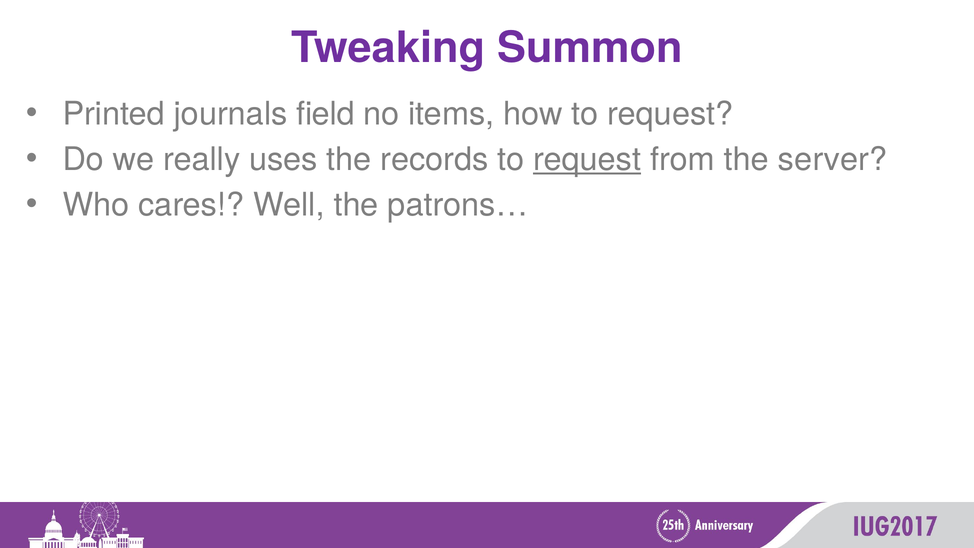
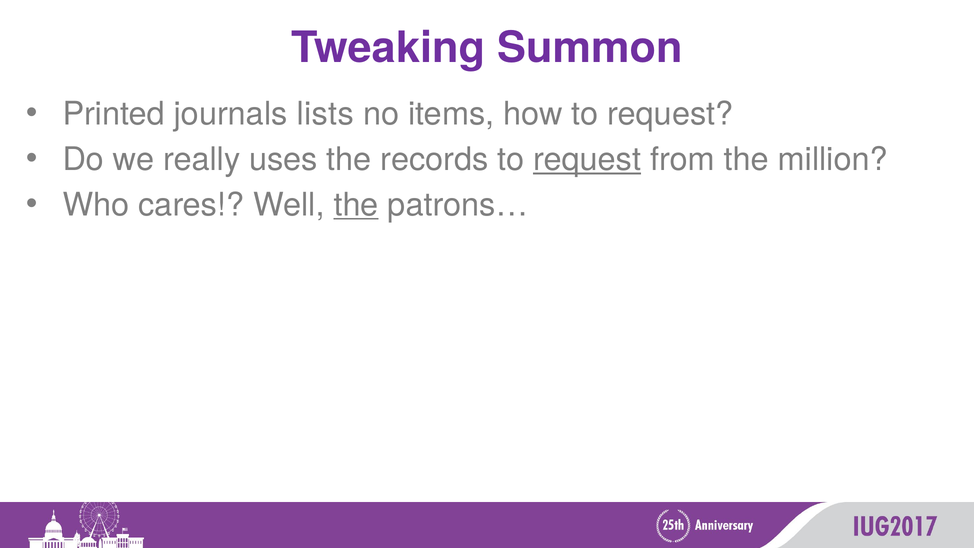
field: field -> lists
server: server -> million
the at (356, 205) underline: none -> present
